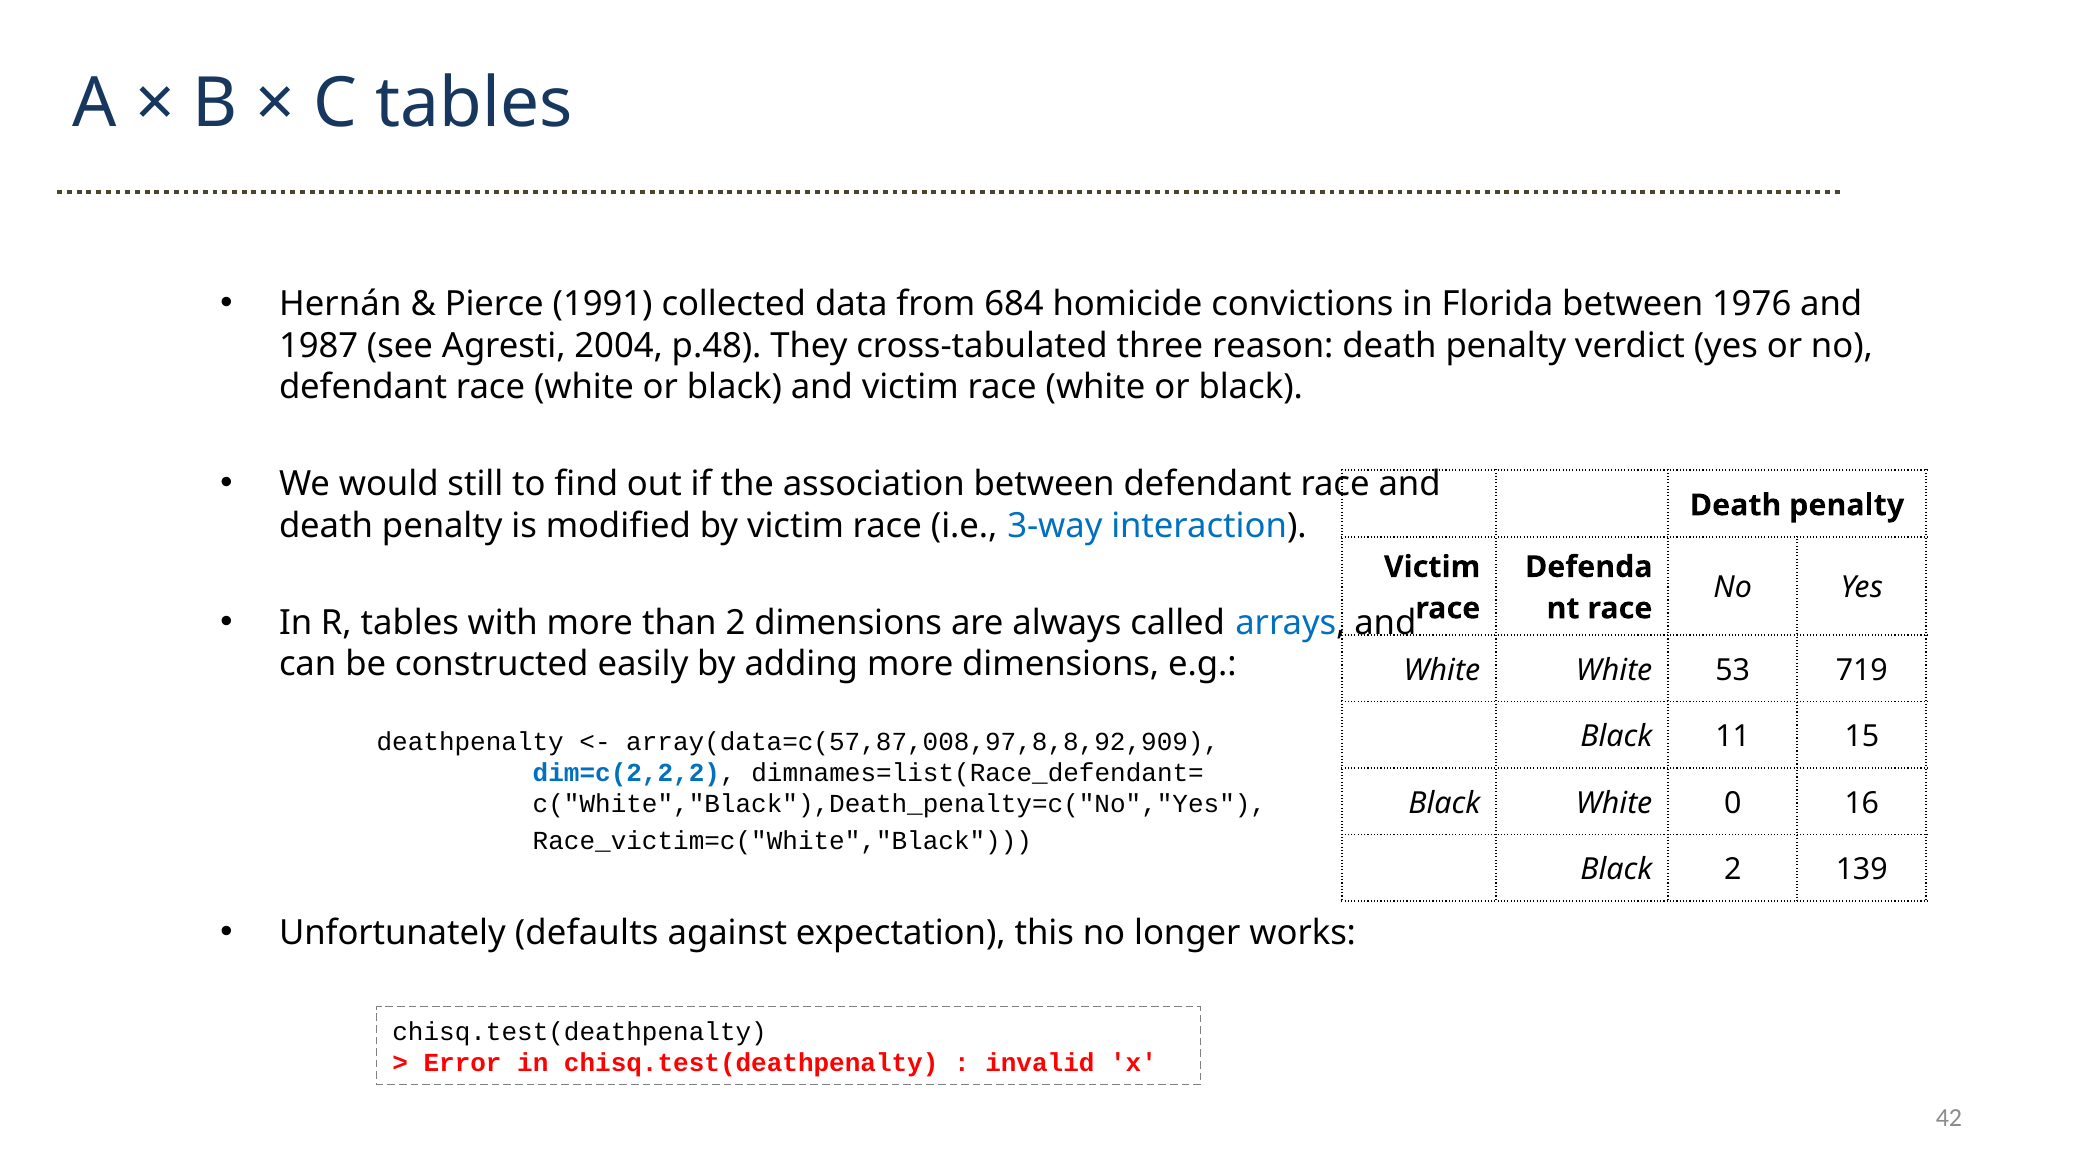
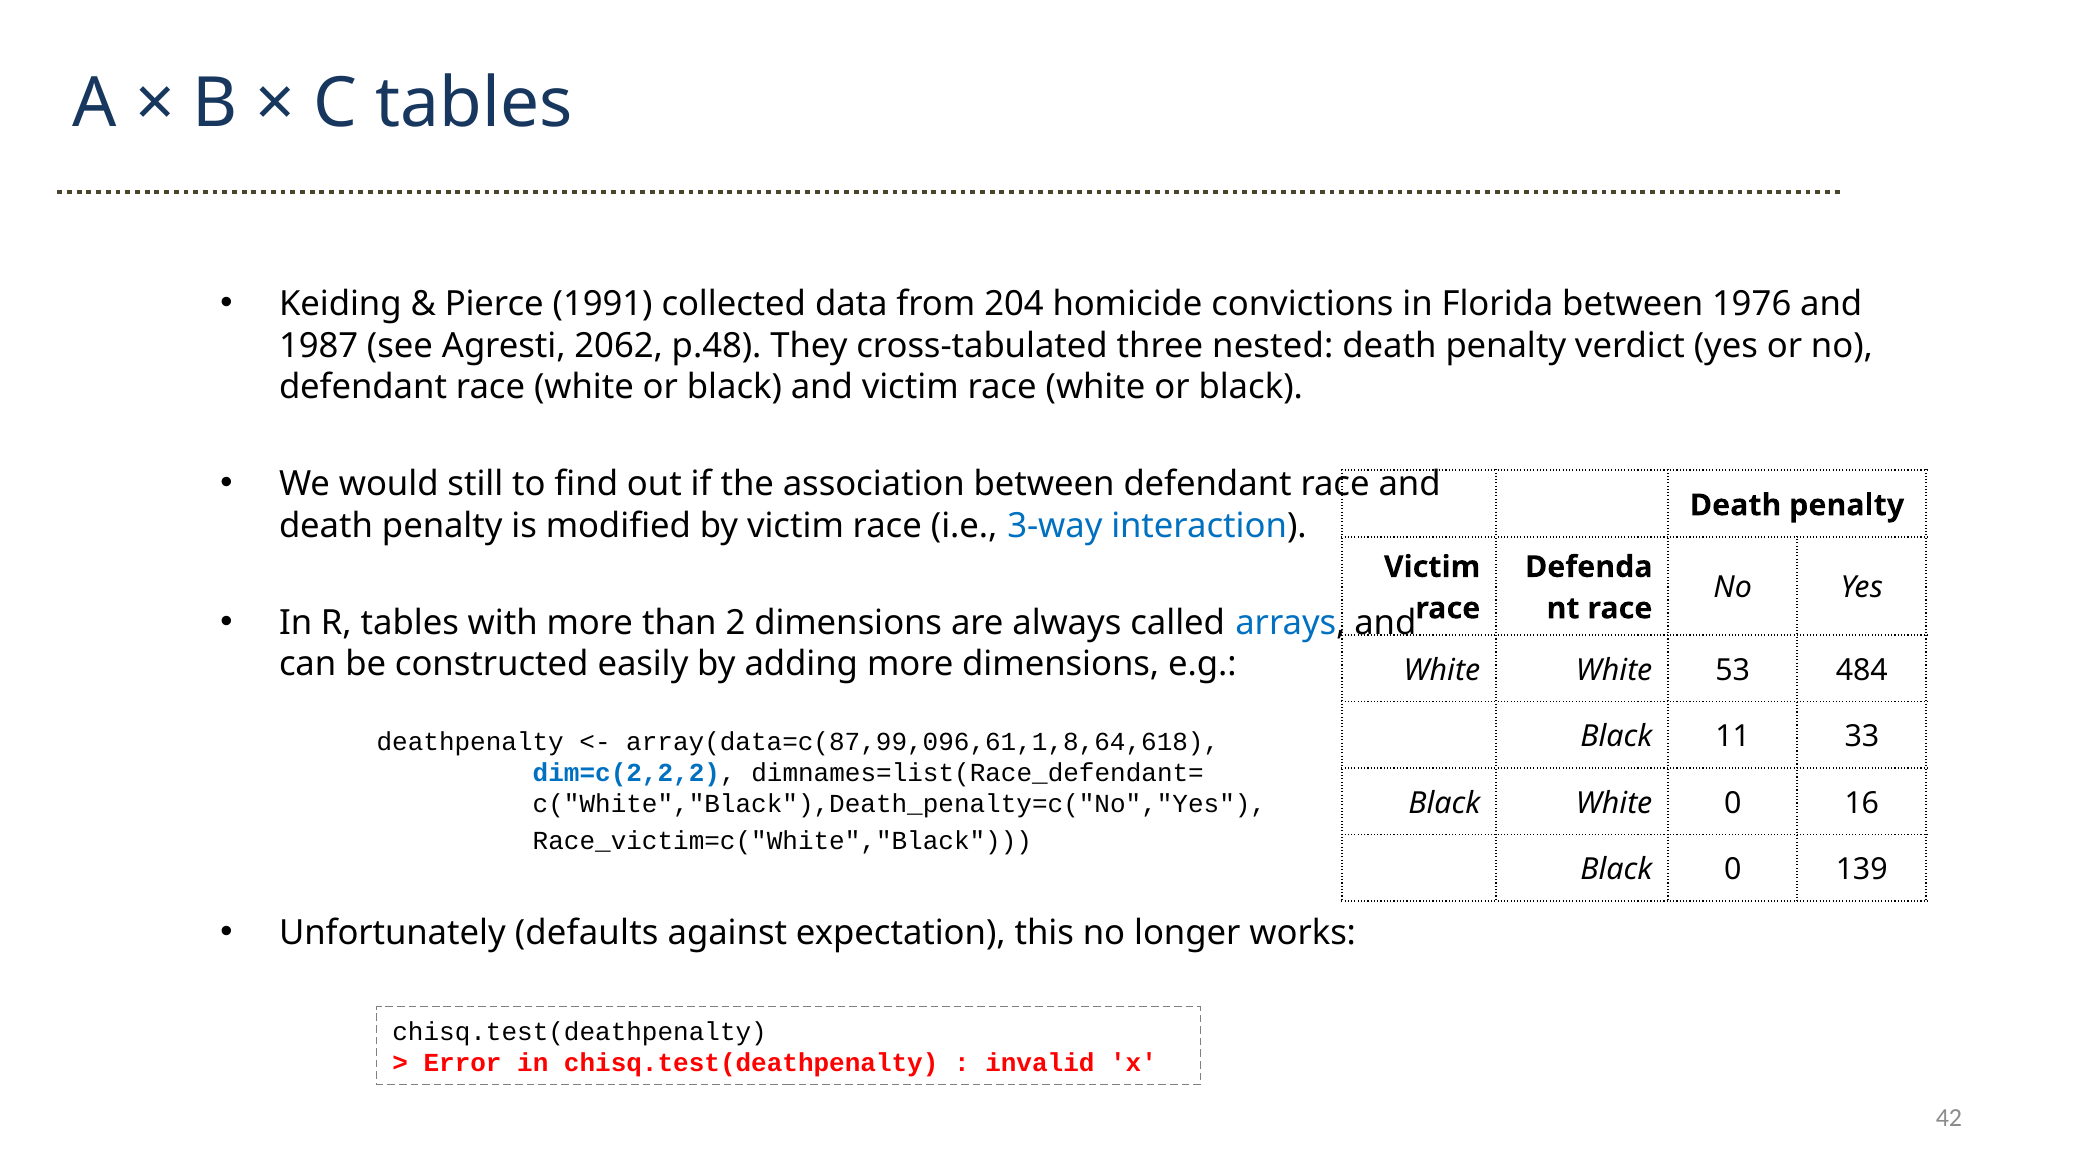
Hernán: Hernán -> Keiding
684: 684 -> 204
2004: 2004 -> 2062
reason: reason -> nested
719: 719 -> 484
15: 15 -> 33
array(data=c(57,87,008,97,8,8,92,909: array(data=c(57,87,008,97,8,8,92,909 -> array(data=c(87,99,096,61,1,8,64,618
Black 2: 2 -> 0
